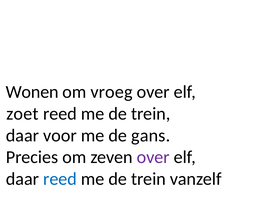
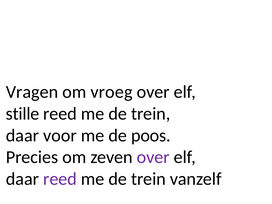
Wonen: Wonen -> Vragen
zoet: zoet -> stille
gans: gans -> poos
reed at (60, 179) colour: blue -> purple
